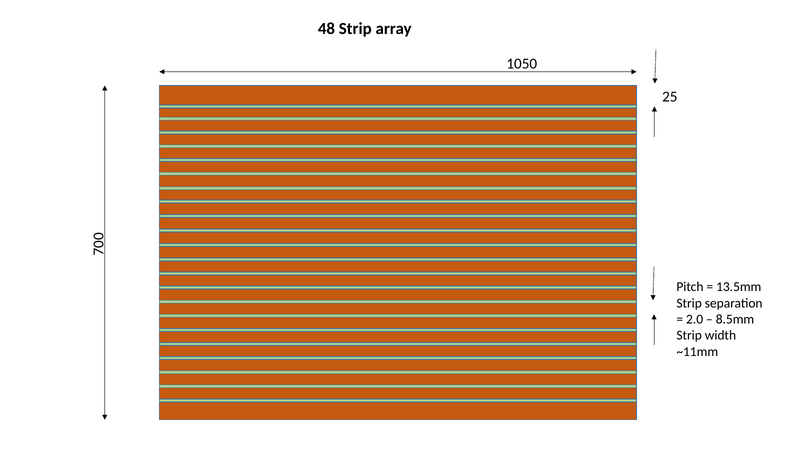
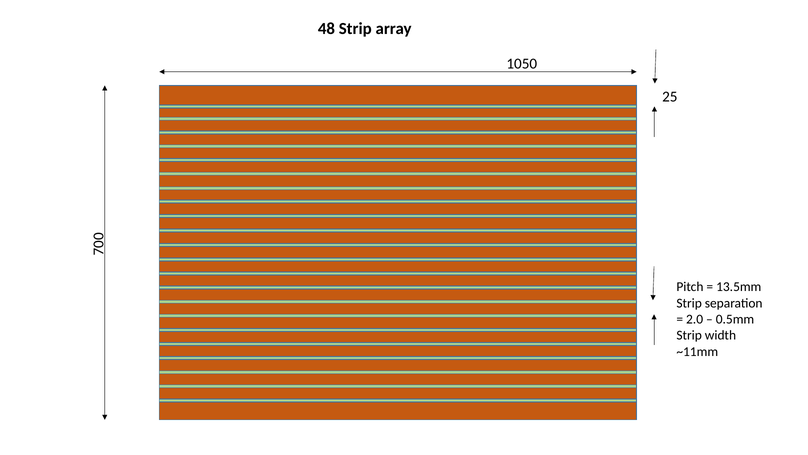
8.5mm: 8.5mm -> 0.5mm
